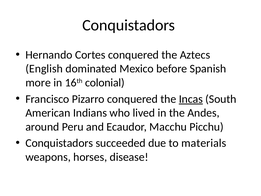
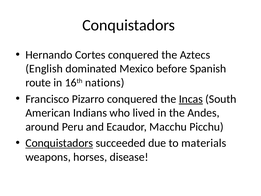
more: more -> route
colonial: colonial -> nations
Conquistadors at (59, 143) underline: none -> present
